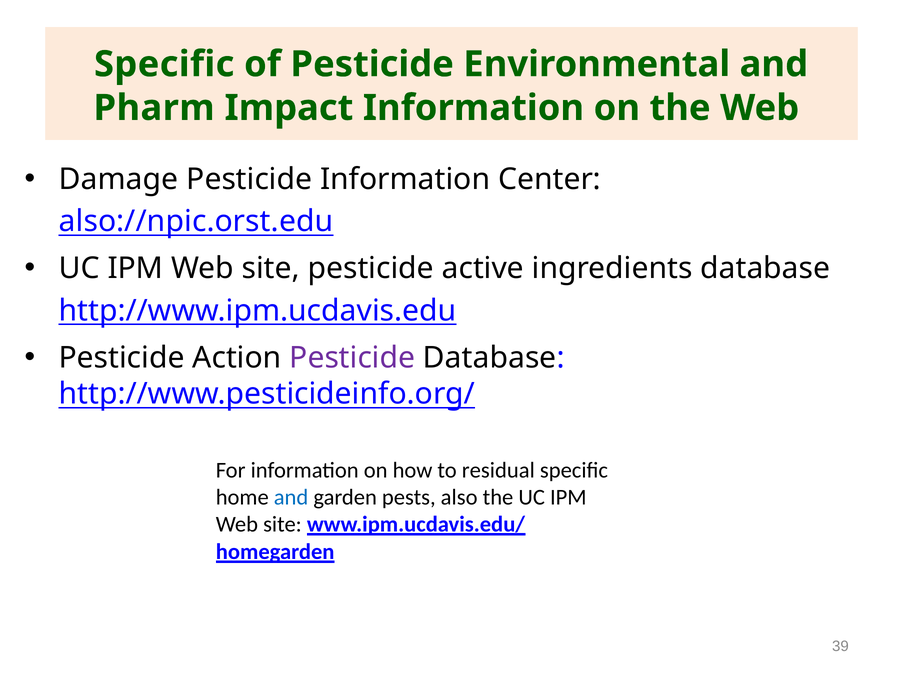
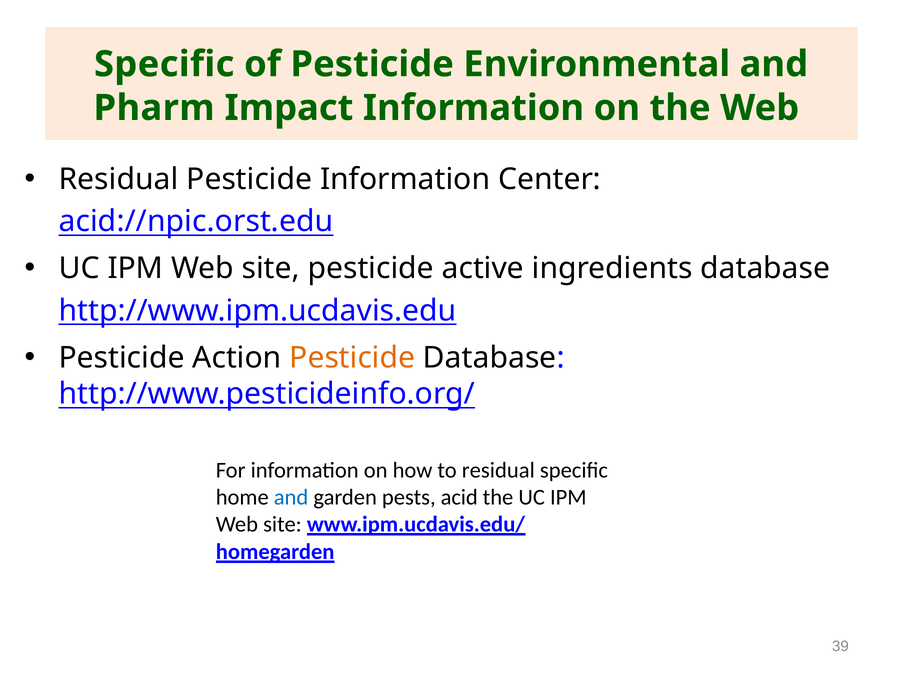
Damage at (119, 179): Damage -> Residual
also://npic.orst.edu: also://npic.orst.edu -> acid://npic.orst.edu
Pesticide at (352, 358) colour: purple -> orange
also: also -> acid
